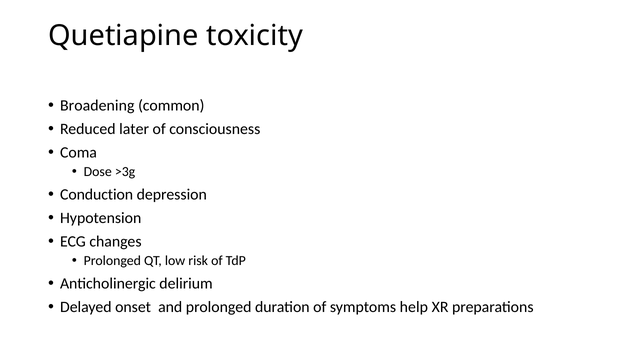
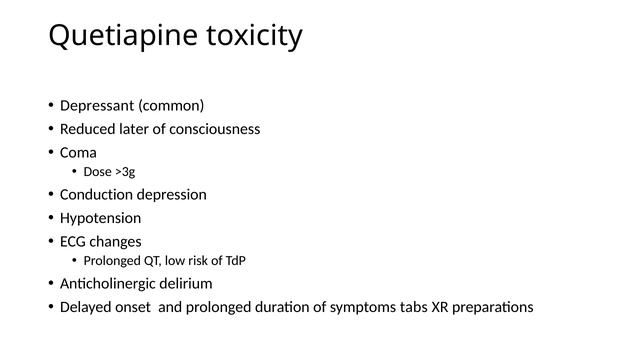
Broadening: Broadening -> Depressant
help: help -> tabs
